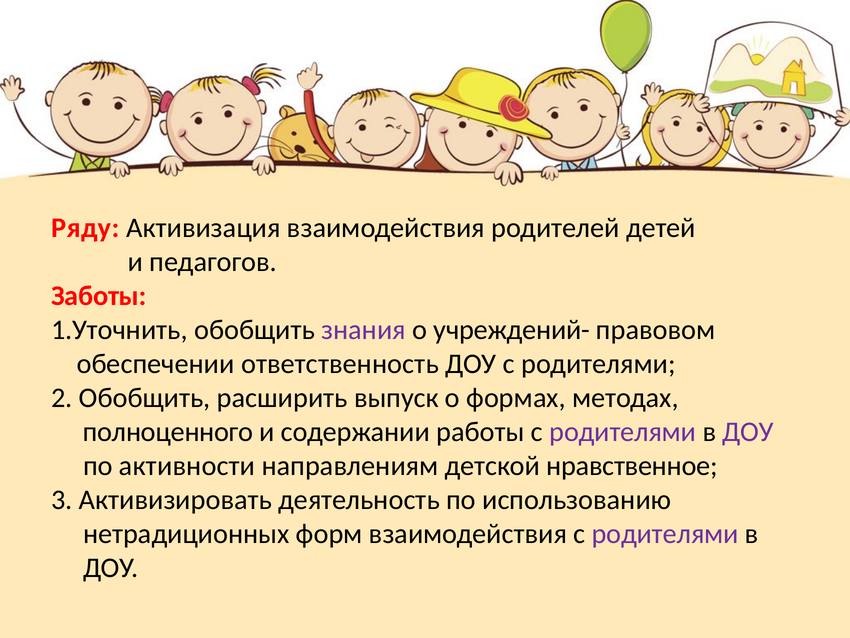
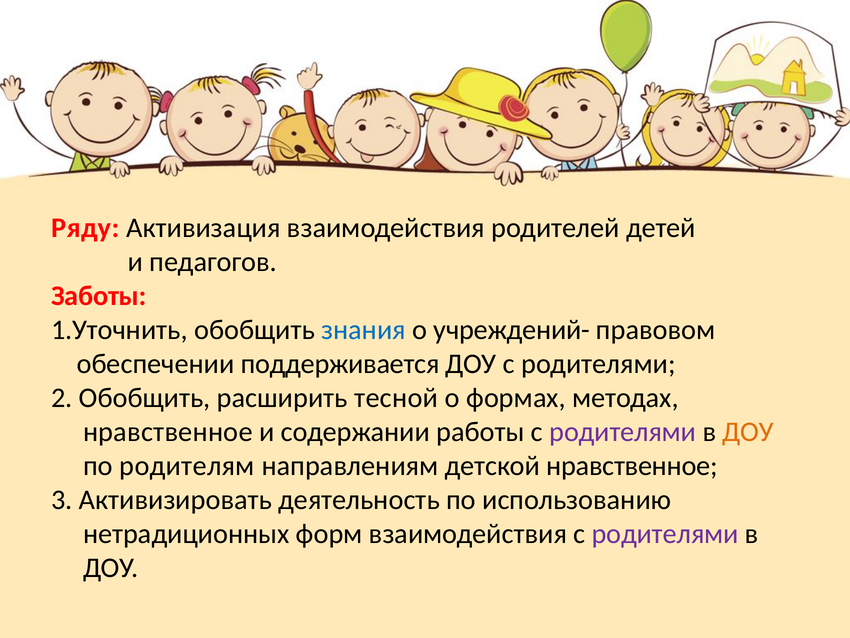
знания colour: purple -> blue
ответственность: ответственность -> поддерживается
выпуск: выпуск -> тесной
полноценного at (168, 432): полноценного -> нравственное
ДОУ at (748, 432) colour: purple -> orange
активности: активности -> родителям
